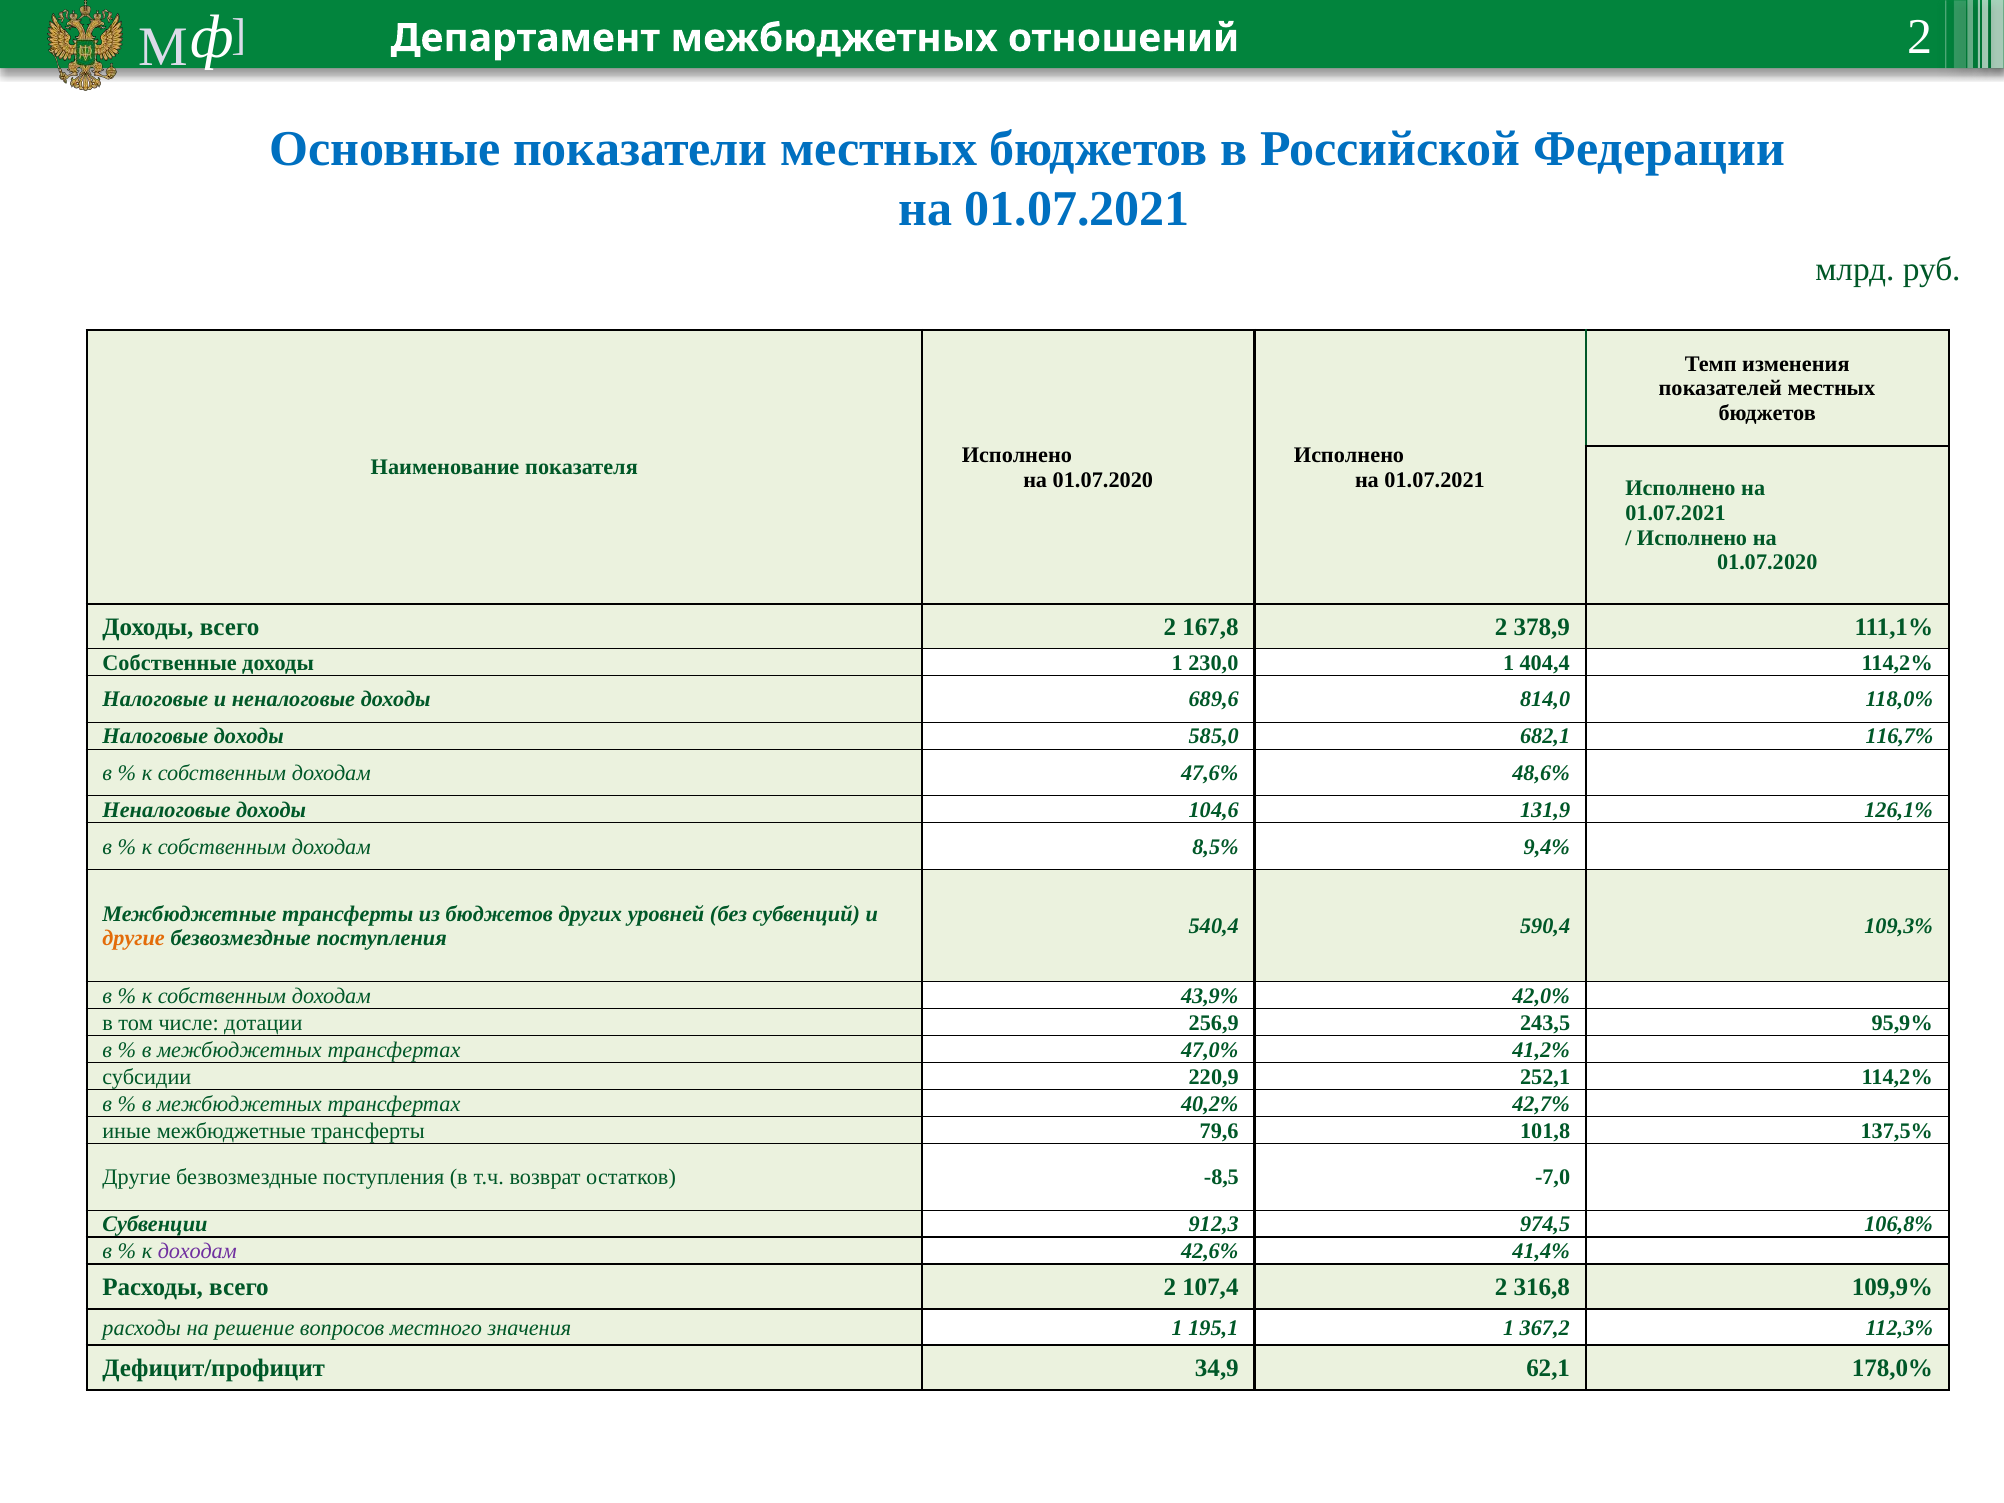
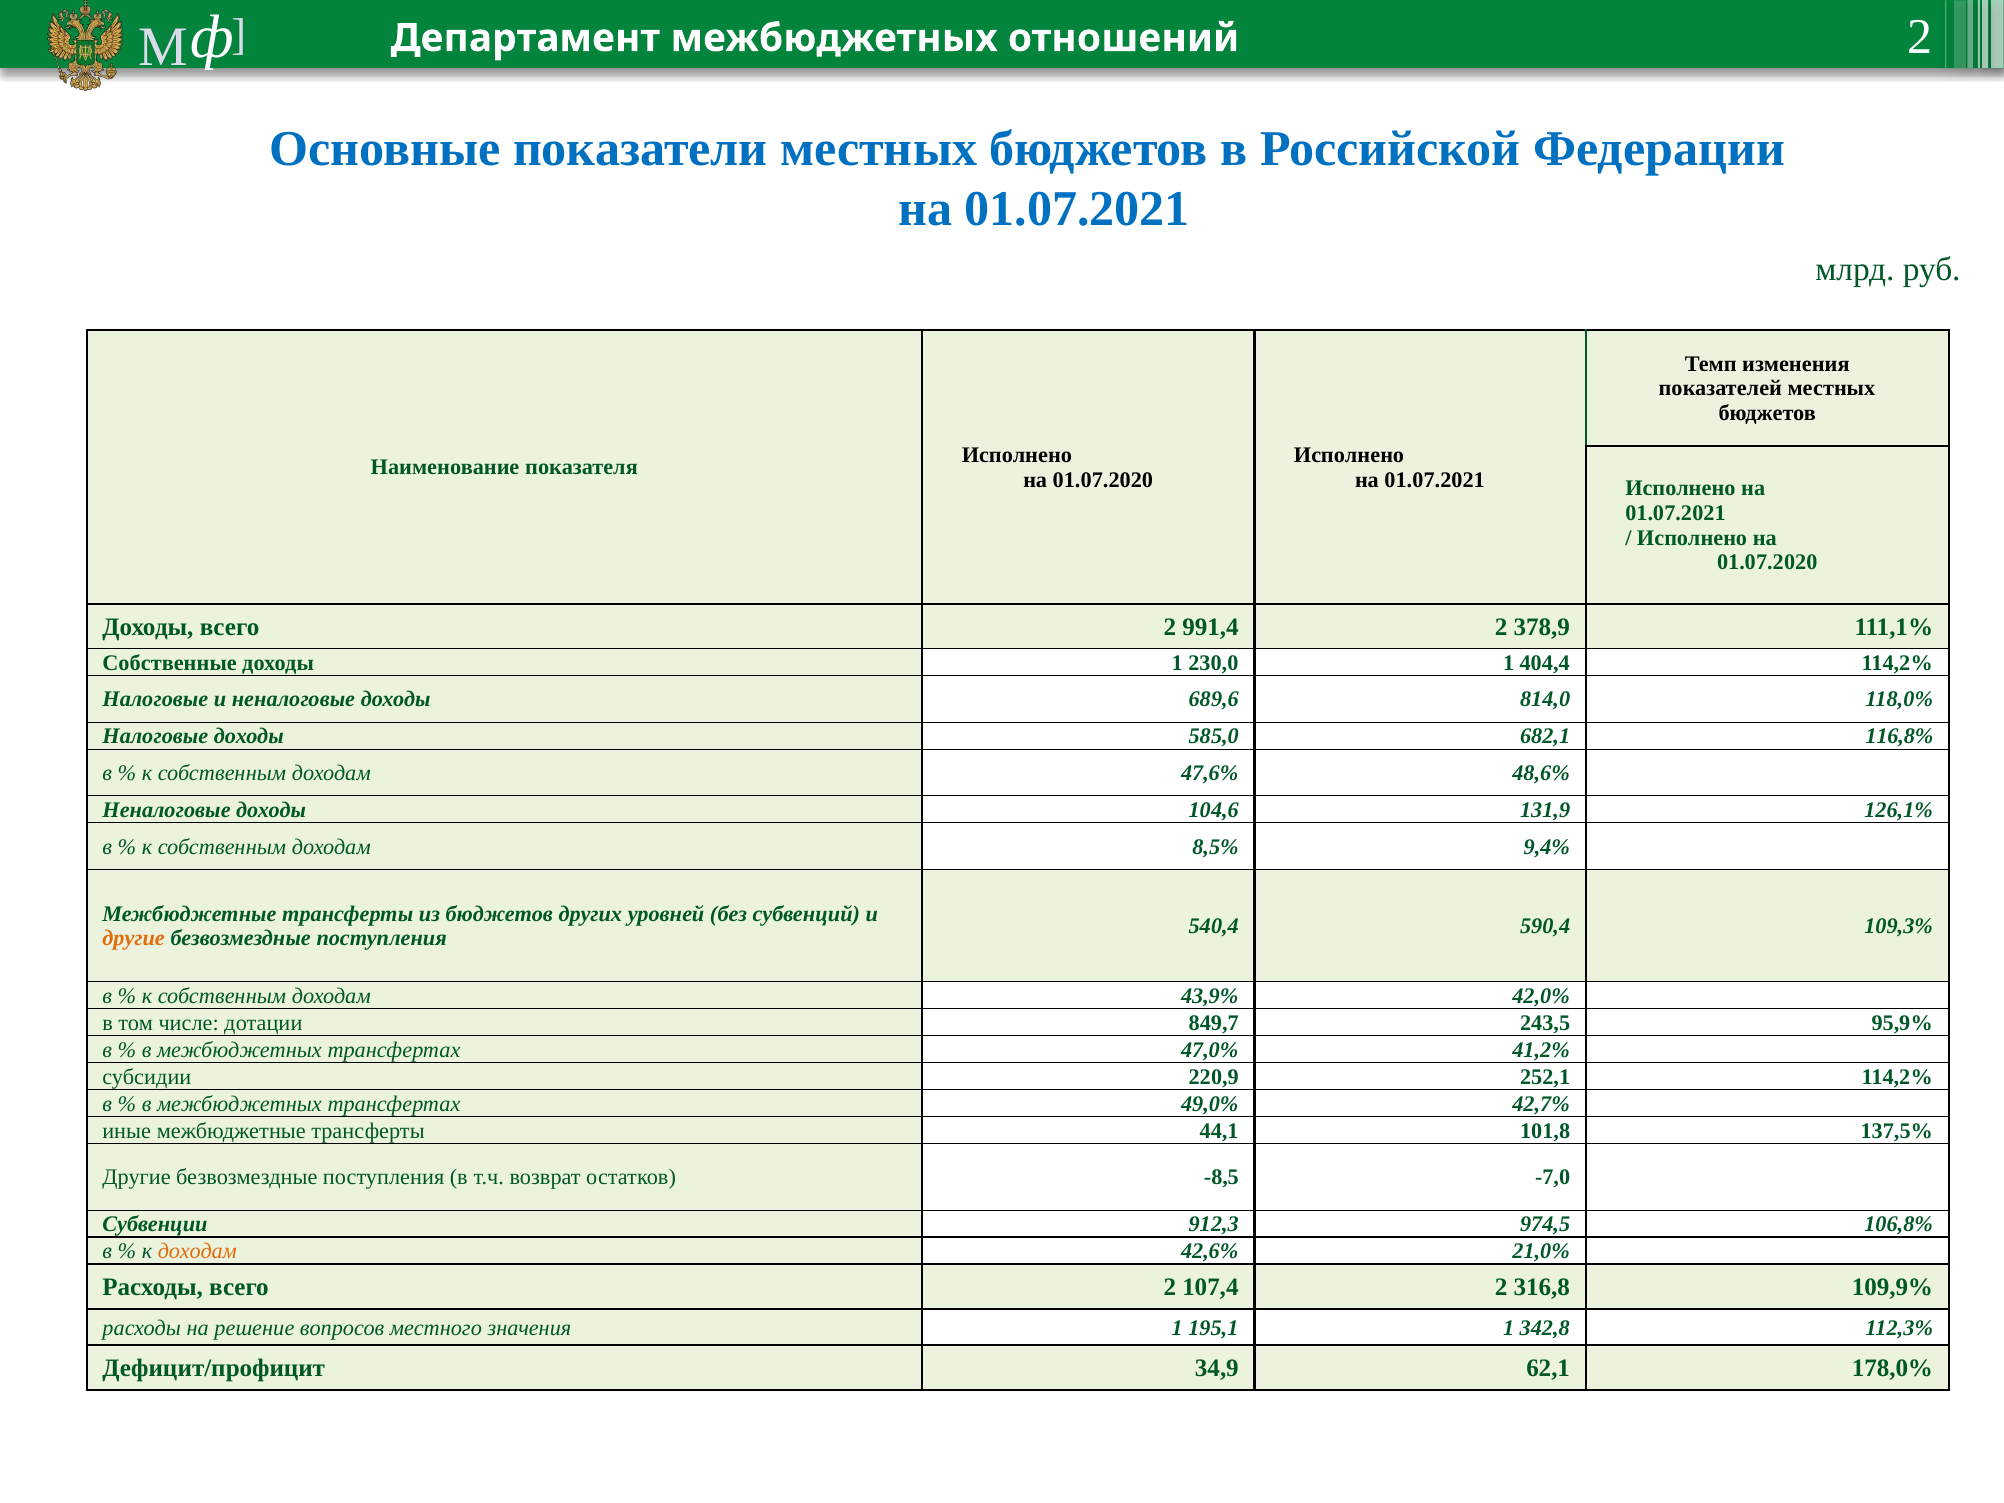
167,8: 167,8 -> 991,4
116,7%: 116,7% -> 116,8%
256,9: 256,9 -> 849,7
40,2%: 40,2% -> 49,0%
79,6: 79,6 -> 44,1
доходам at (197, 1251) colour: purple -> orange
41,4%: 41,4% -> 21,0%
367,2: 367,2 -> 342,8
